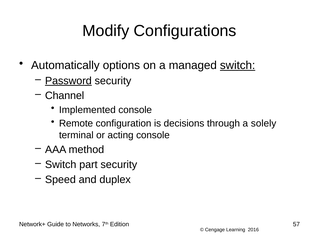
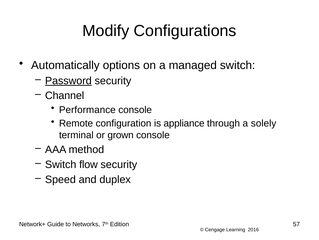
switch at (238, 65) underline: present -> none
Implemented: Implemented -> Performance
decisions: decisions -> appliance
acting: acting -> grown
part: part -> flow
